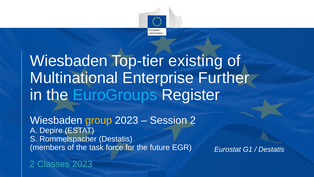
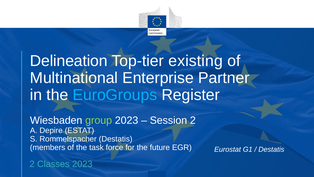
Wiesbaden at (69, 61): Wiesbaden -> Delineation
Further: Further -> Partner
group colour: yellow -> light green
